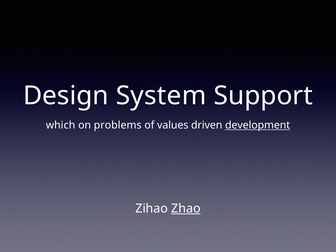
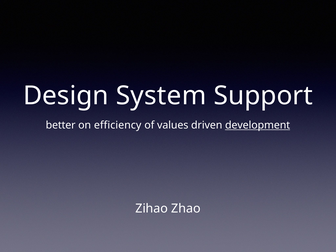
which: which -> better
problems: problems -> efficiency
Zhao underline: present -> none
